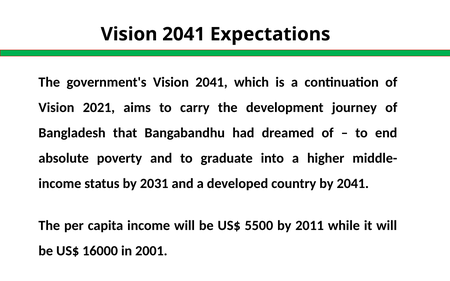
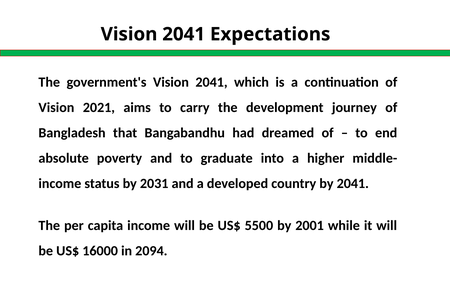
2011: 2011 -> 2001
2001: 2001 -> 2094
